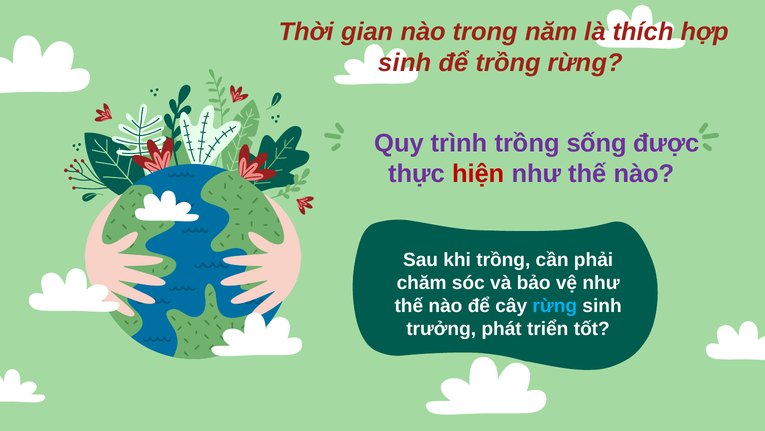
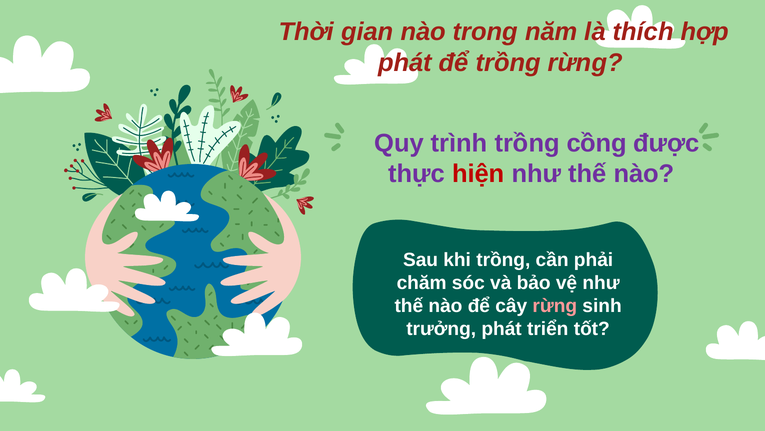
sinh at (405, 63): sinh -> phát
sống: sống -> cồng
rừng at (555, 305) colour: light blue -> pink
